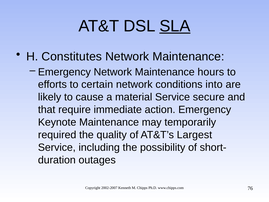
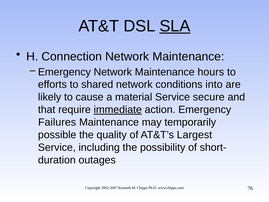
Constitutes: Constitutes -> Connection
certain: certain -> shared
immediate underline: none -> present
Keynote: Keynote -> Failures
required: required -> possible
